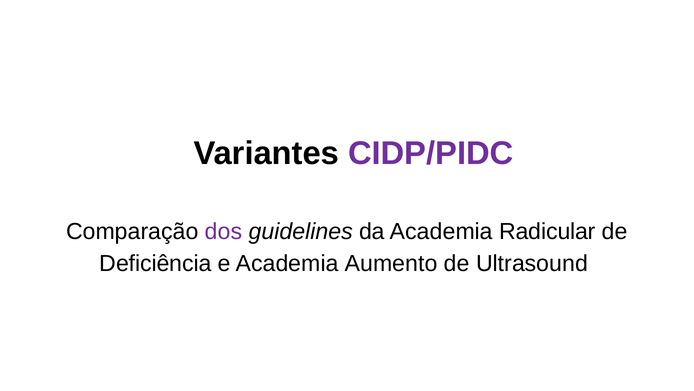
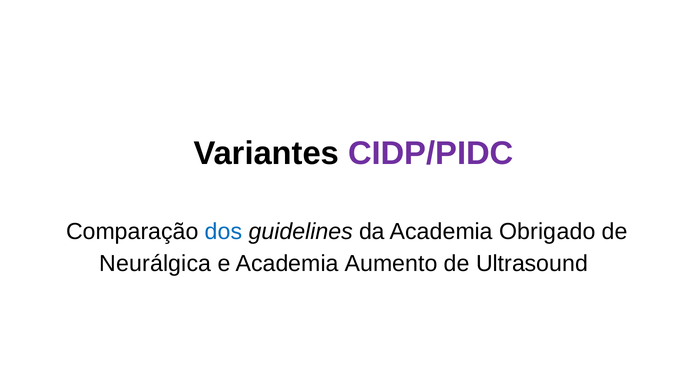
dos colour: purple -> blue
Radicular: Radicular -> Obrigado
Deficiência: Deficiência -> Neurálgica
